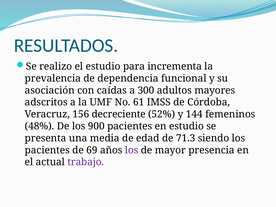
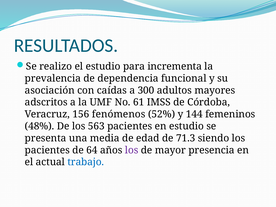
decreciente: decreciente -> fenómenos
900: 900 -> 563
69: 69 -> 64
trabajo colour: purple -> blue
